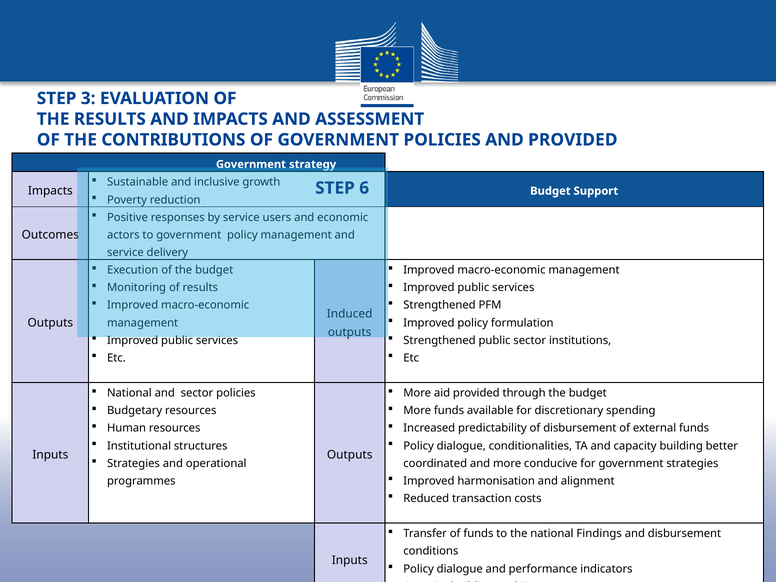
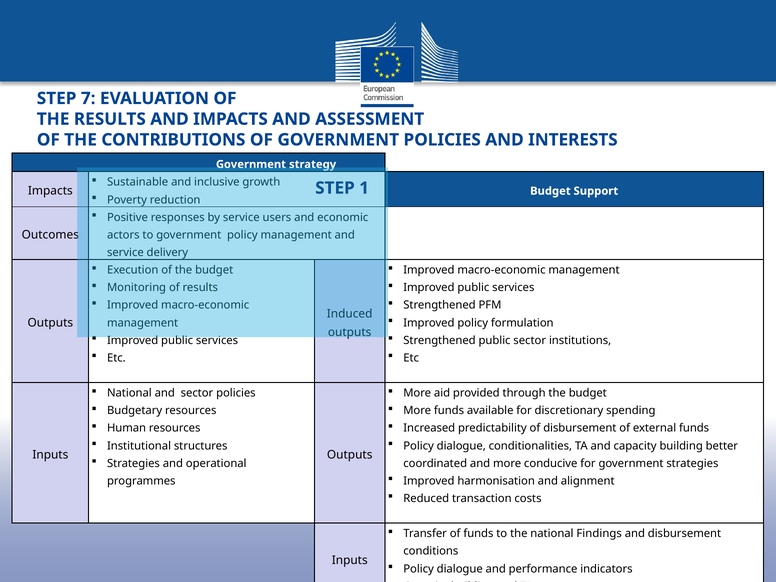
3: 3 -> 7
AND PROVIDED: PROVIDED -> INTERESTS
6: 6 -> 1
